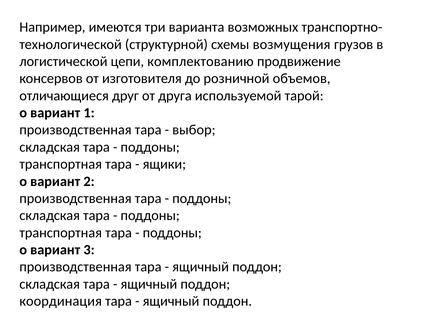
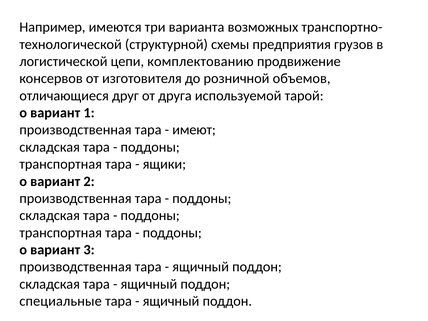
возмущения: возмущения -> предприятия
выбор: выбор -> имеют
координация: координация -> специальные
